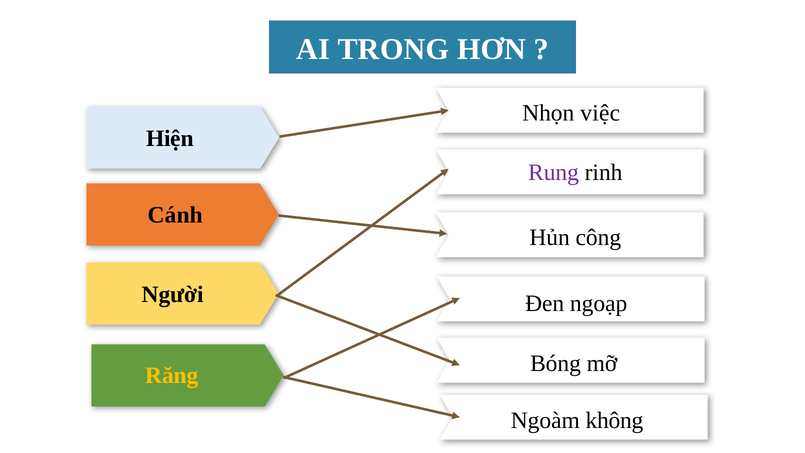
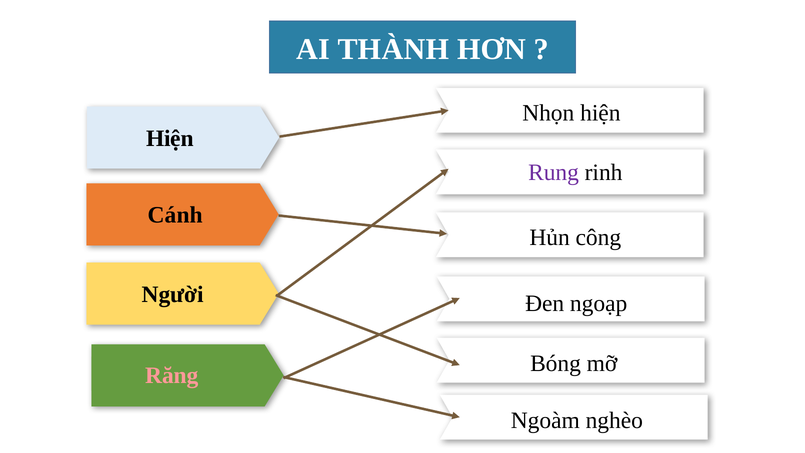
TRONG: TRONG -> THÀNH
Nhọn việc: việc -> hiện
Răng colour: yellow -> pink
không: không -> nghèo
